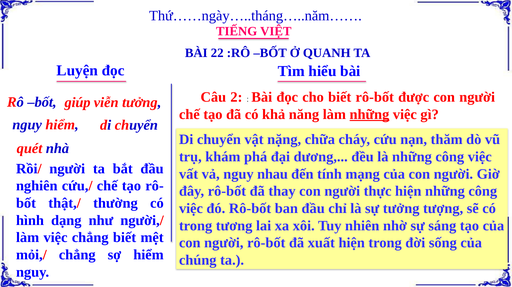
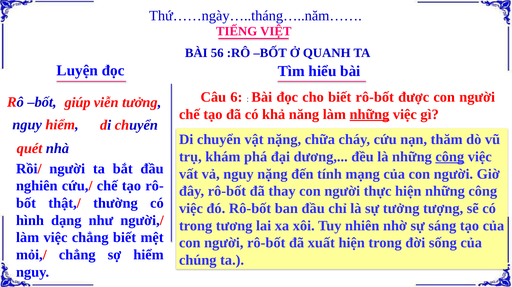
22: 22 -> 56
2: 2 -> 6
công at (450, 157) underline: none -> present
nguy nhau: nhau -> nặng
